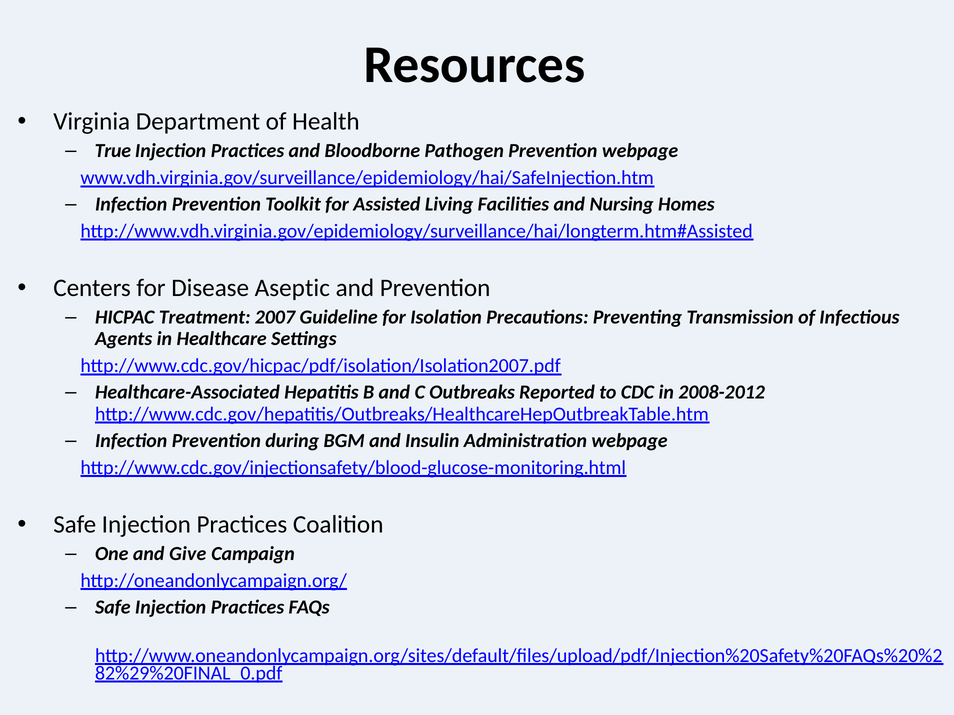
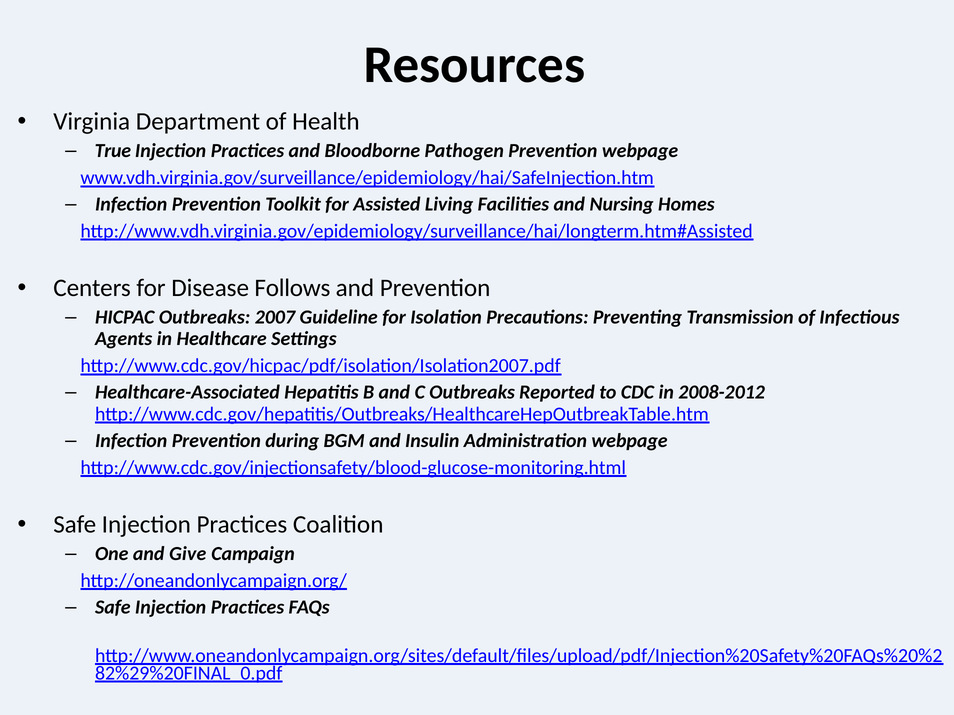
Aseptic: Aseptic -> Follows
HICPAC Treatment: Treatment -> Outbreaks
